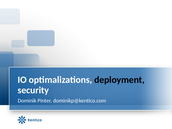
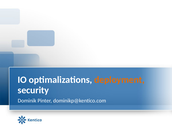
deployment colour: black -> orange
